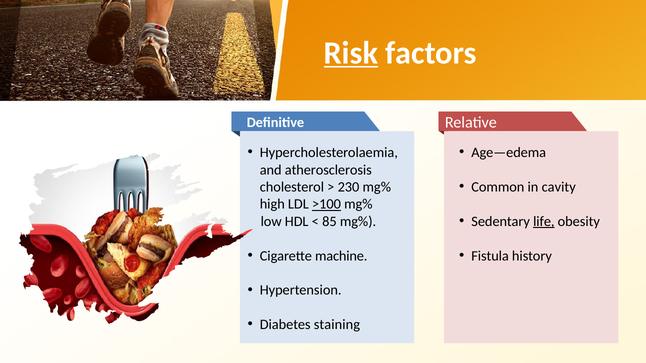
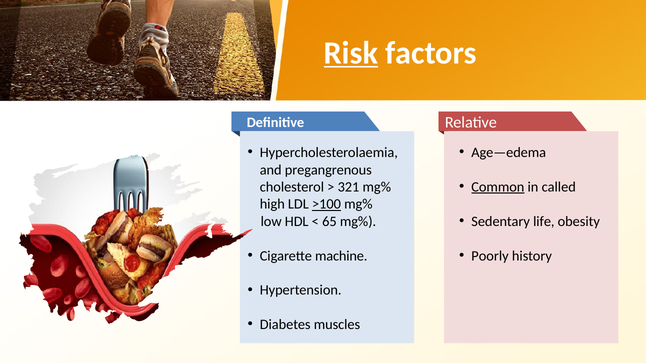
atherosclerosis: atherosclerosis -> pregangrenous
Common underline: none -> present
cavity: cavity -> called
230: 230 -> 321
life underline: present -> none
85: 85 -> 65
Fistula: Fistula -> Poorly
staining: staining -> muscles
